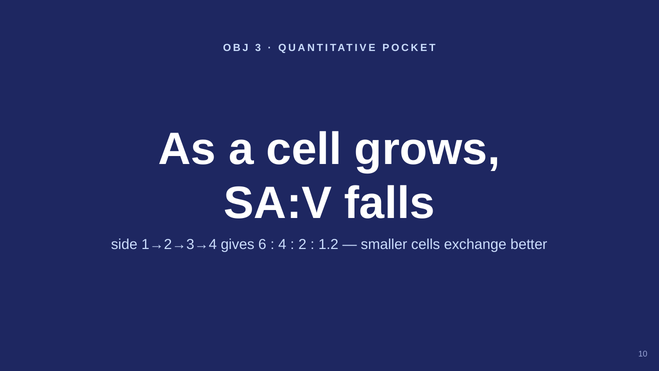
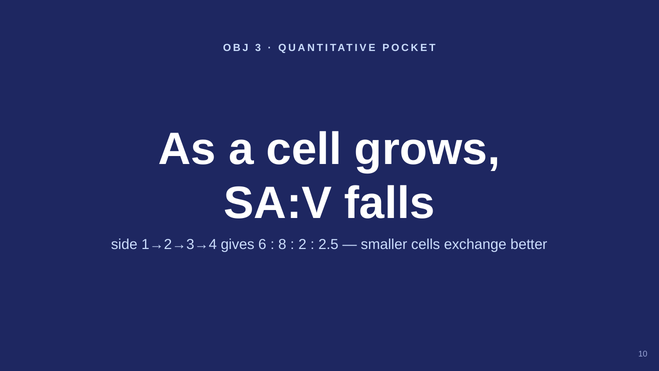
4: 4 -> 8
1.2: 1.2 -> 2.5
